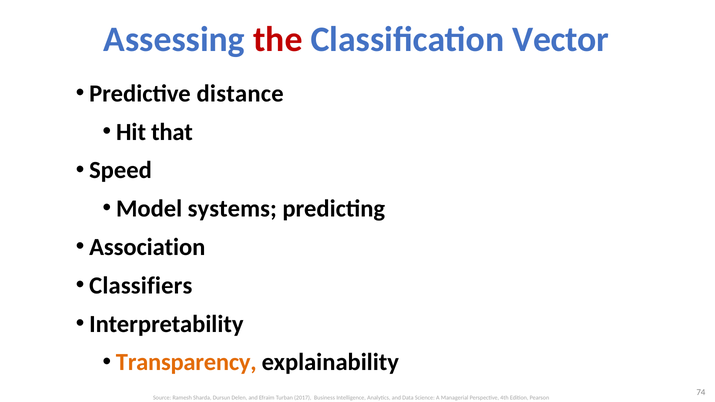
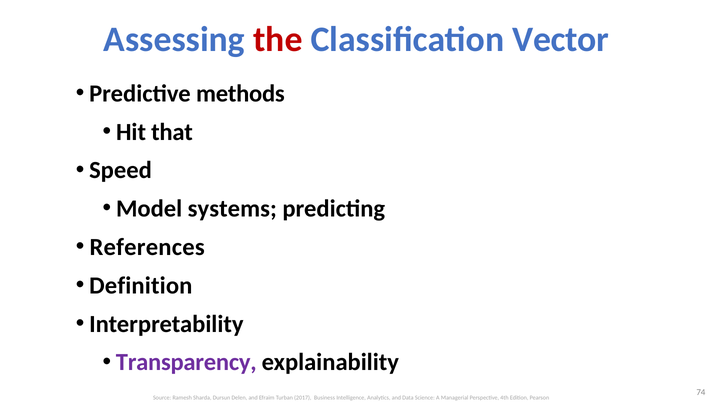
distance: distance -> methods
Association: Association -> References
Classifiers: Classifiers -> Definition
Transparency colour: orange -> purple
